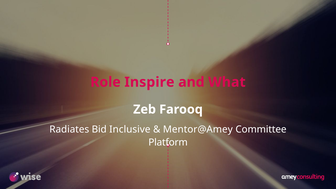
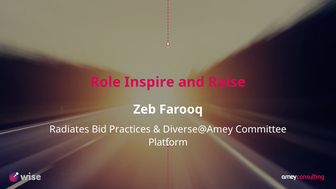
What: What -> Raise
Inclusive: Inclusive -> Practices
Mentor@Amey: Mentor@Amey -> Diverse@Amey
